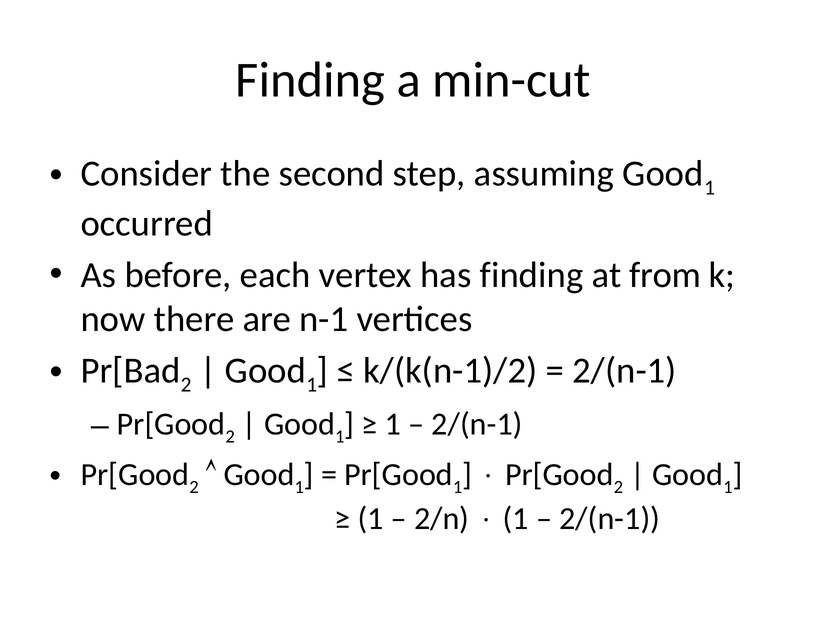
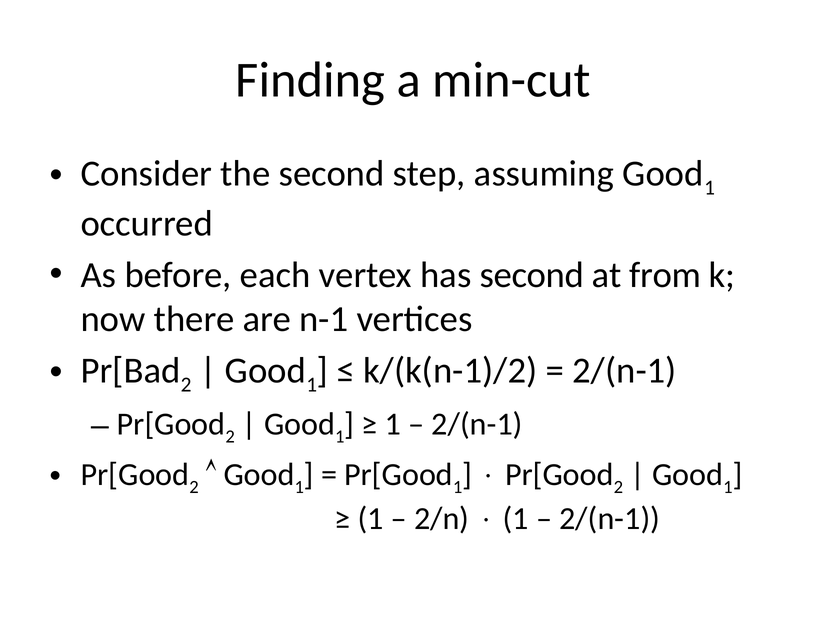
has finding: finding -> second
